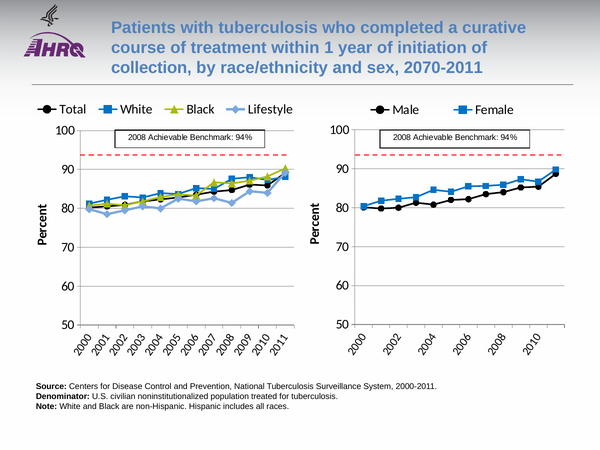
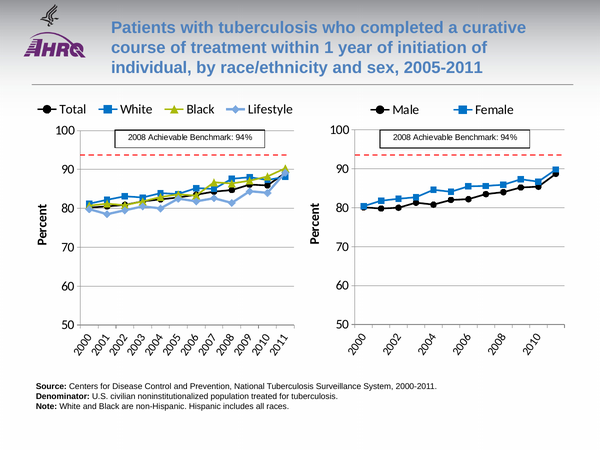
collection: collection -> individual
2070-2011: 2070-2011 -> 2005-2011
